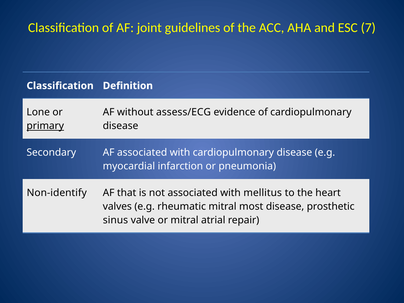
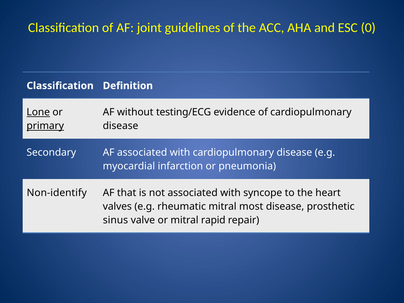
7: 7 -> 0
Lone underline: none -> present
assess/ECG: assess/ECG -> testing/ECG
mellitus: mellitus -> syncope
atrial: atrial -> rapid
